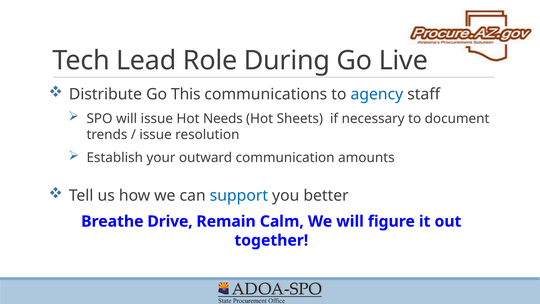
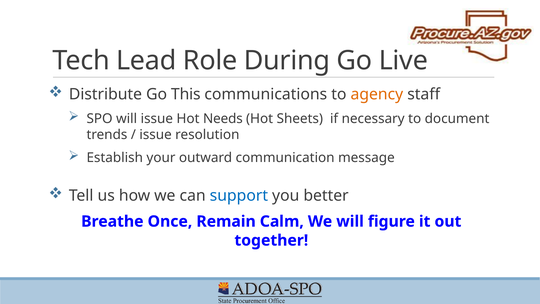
agency colour: blue -> orange
amounts: amounts -> message
Drive: Drive -> Once
